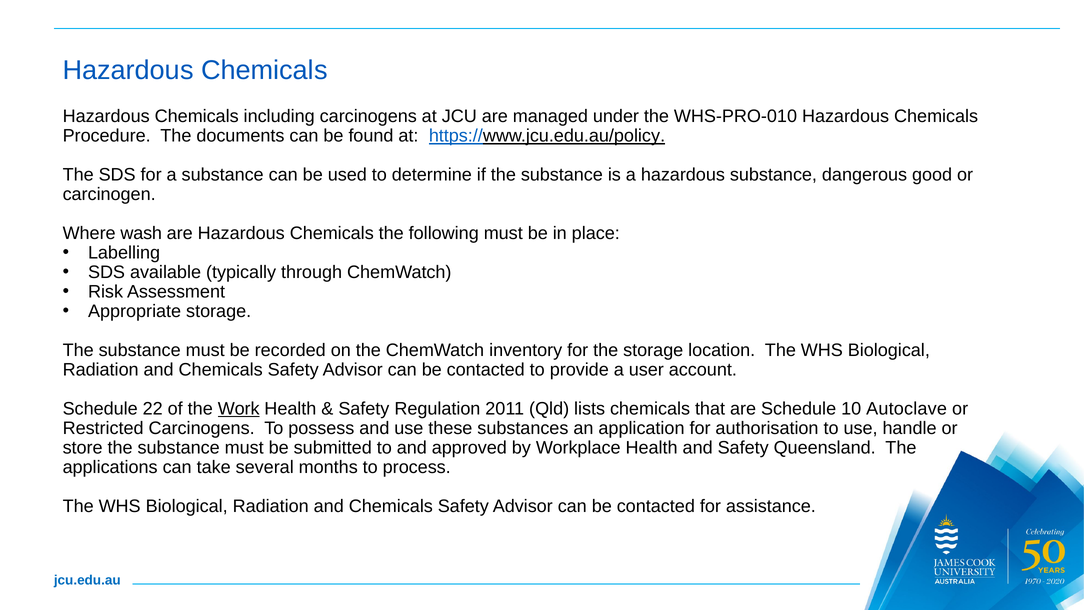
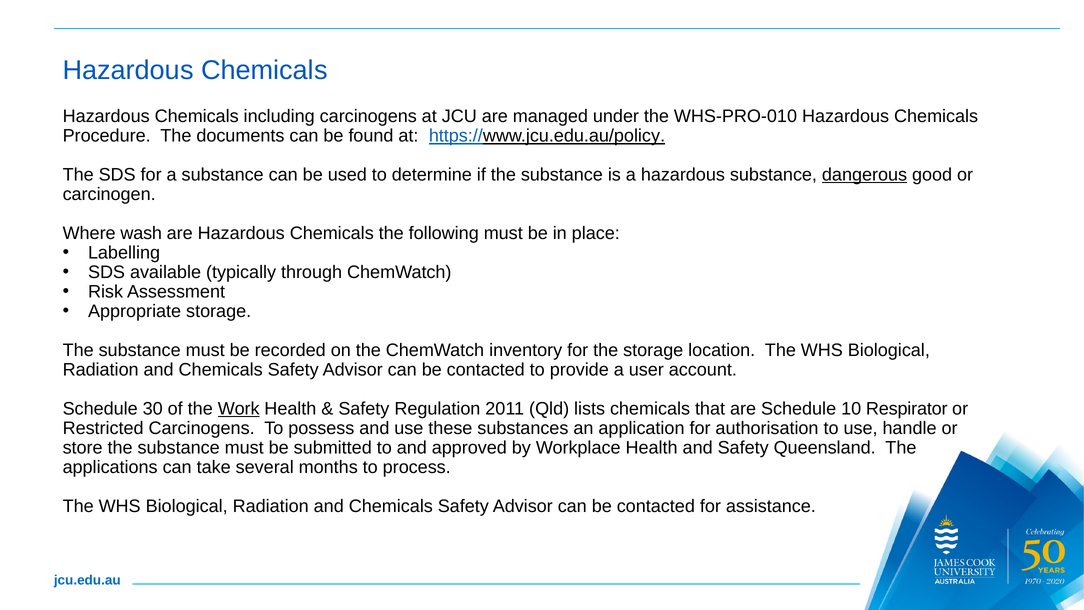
dangerous underline: none -> present
22: 22 -> 30
Autoclave: Autoclave -> Respirator
